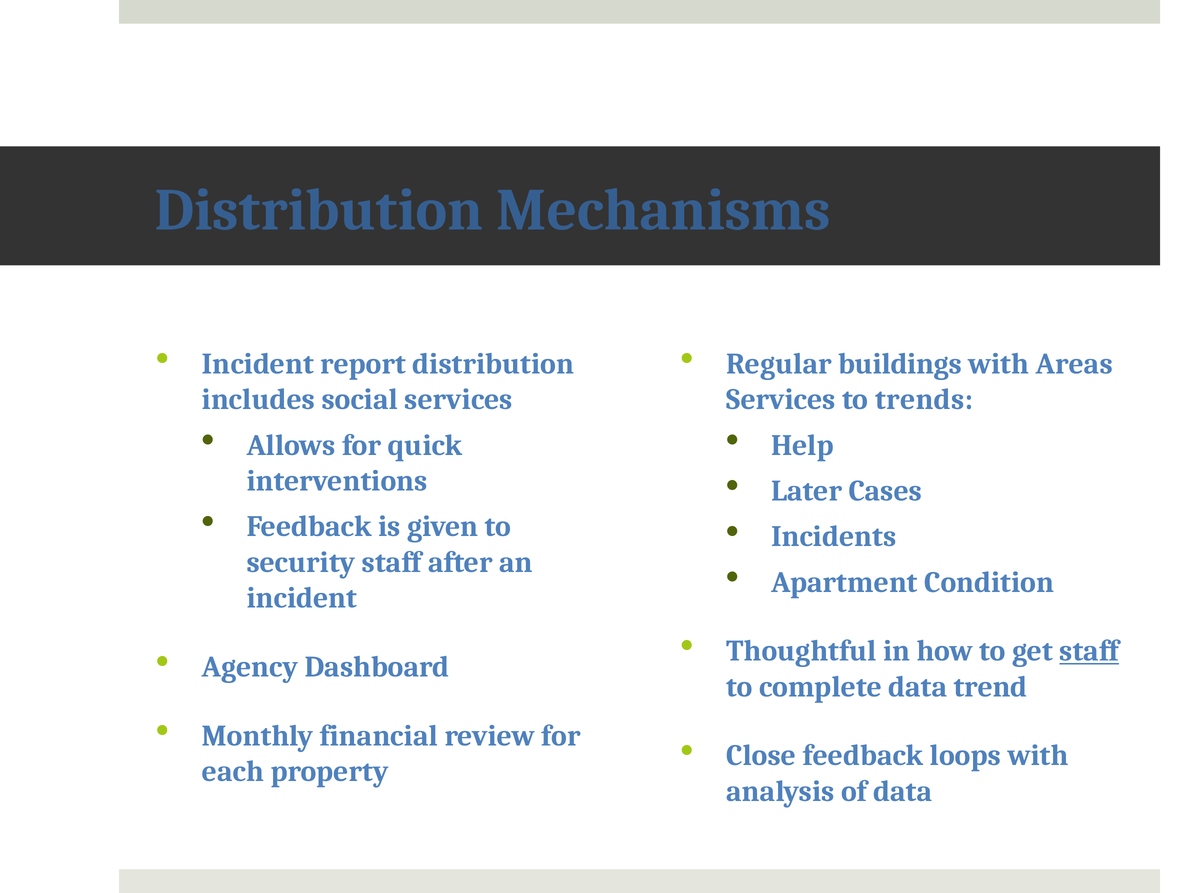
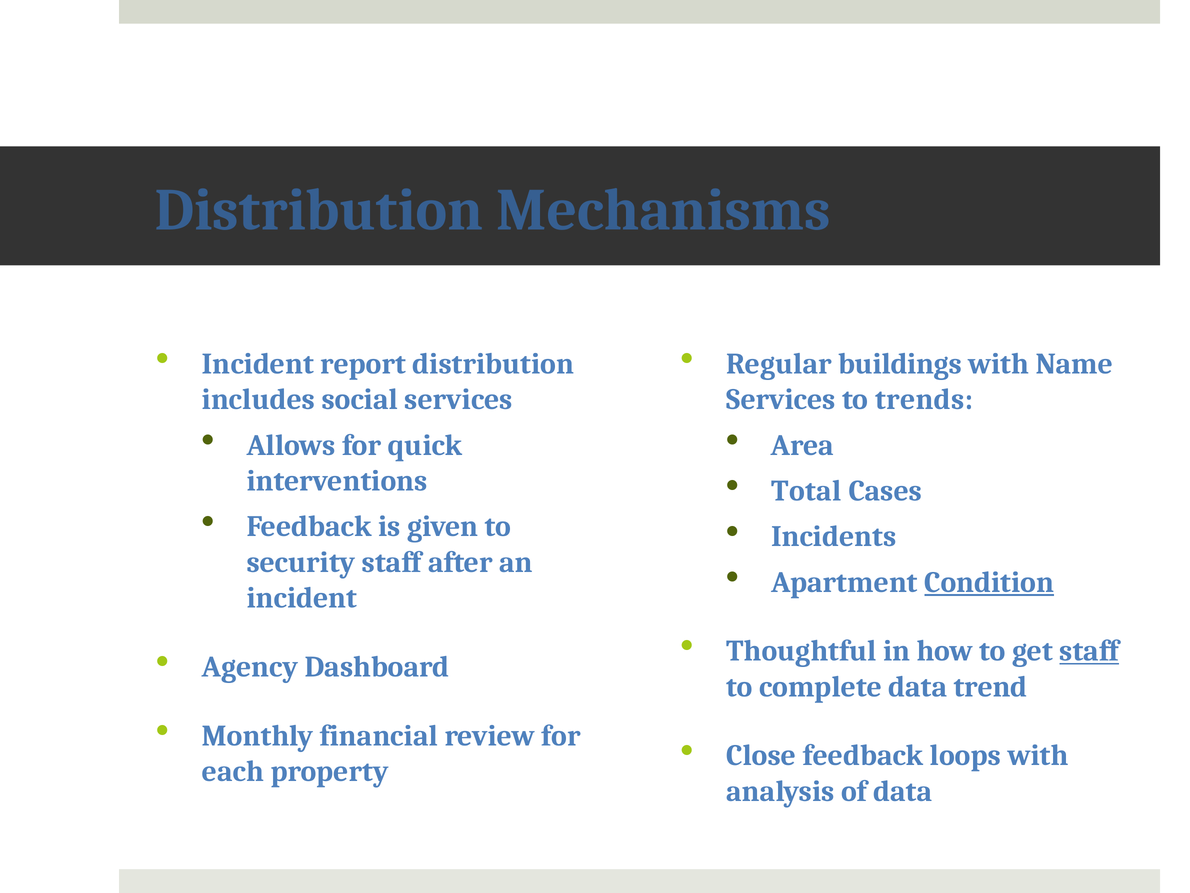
Areas: Areas -> Name
Help: Help -> Area
Later: Later -> Total
Condition underline: none -> present
